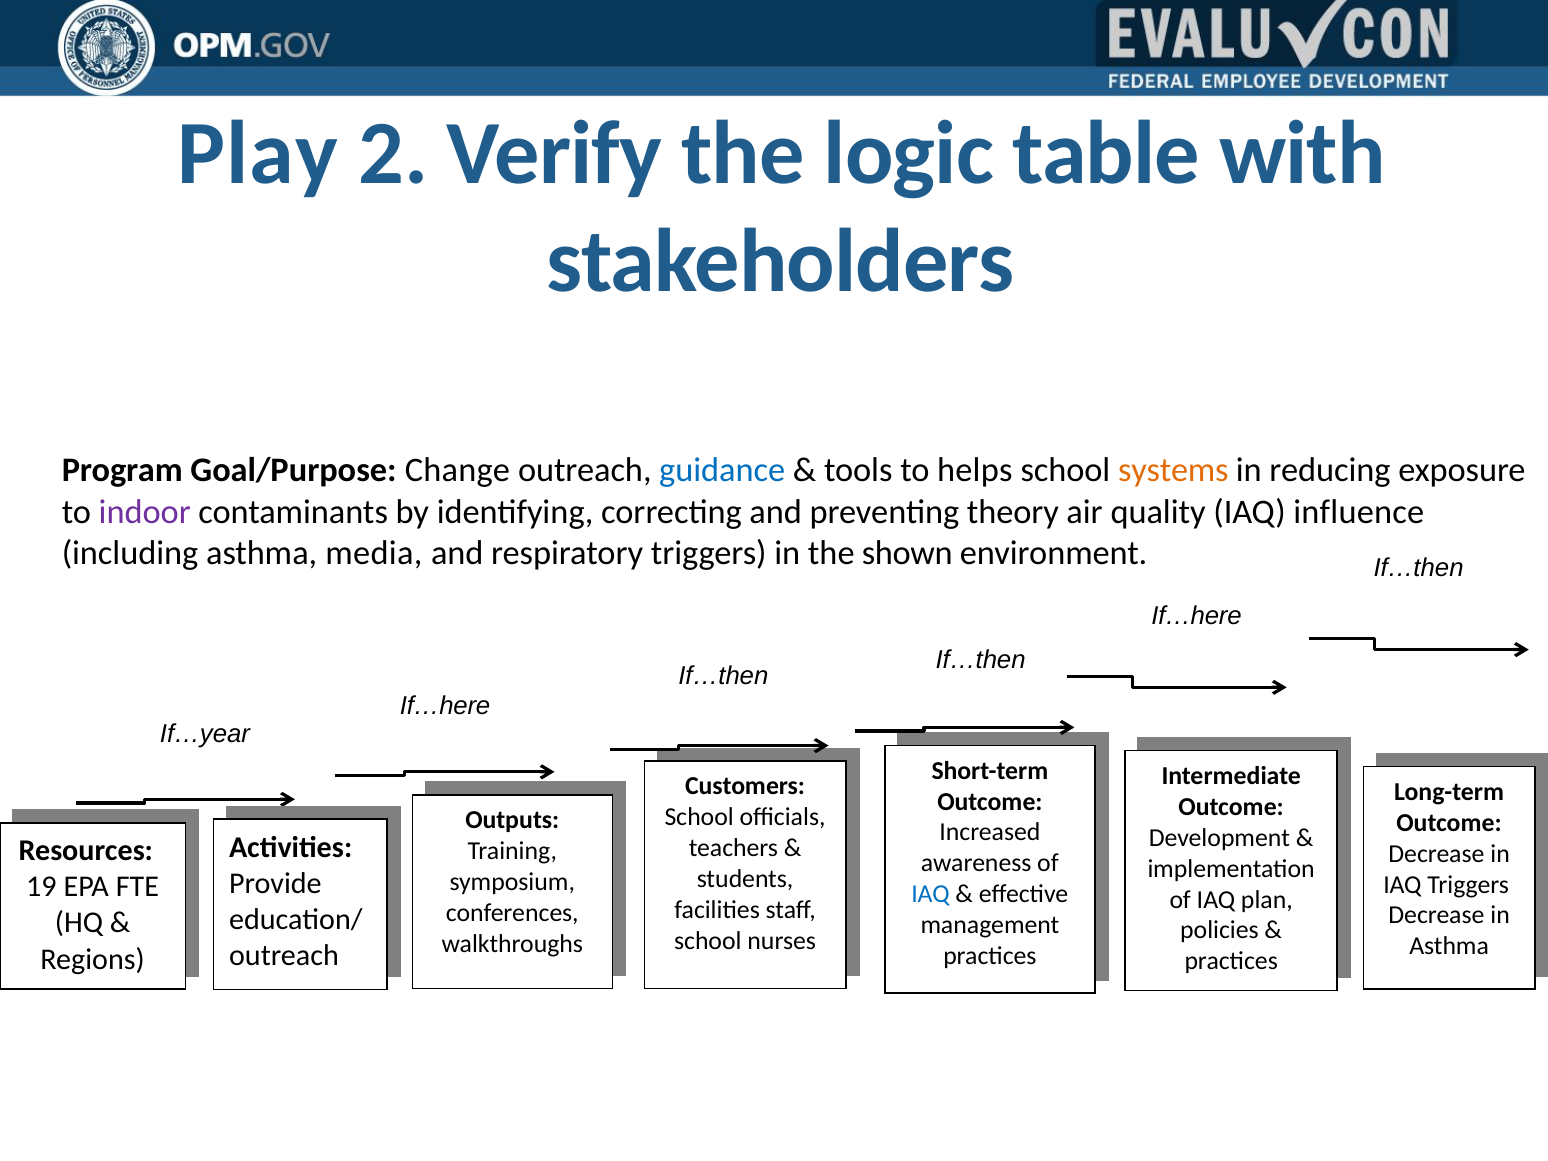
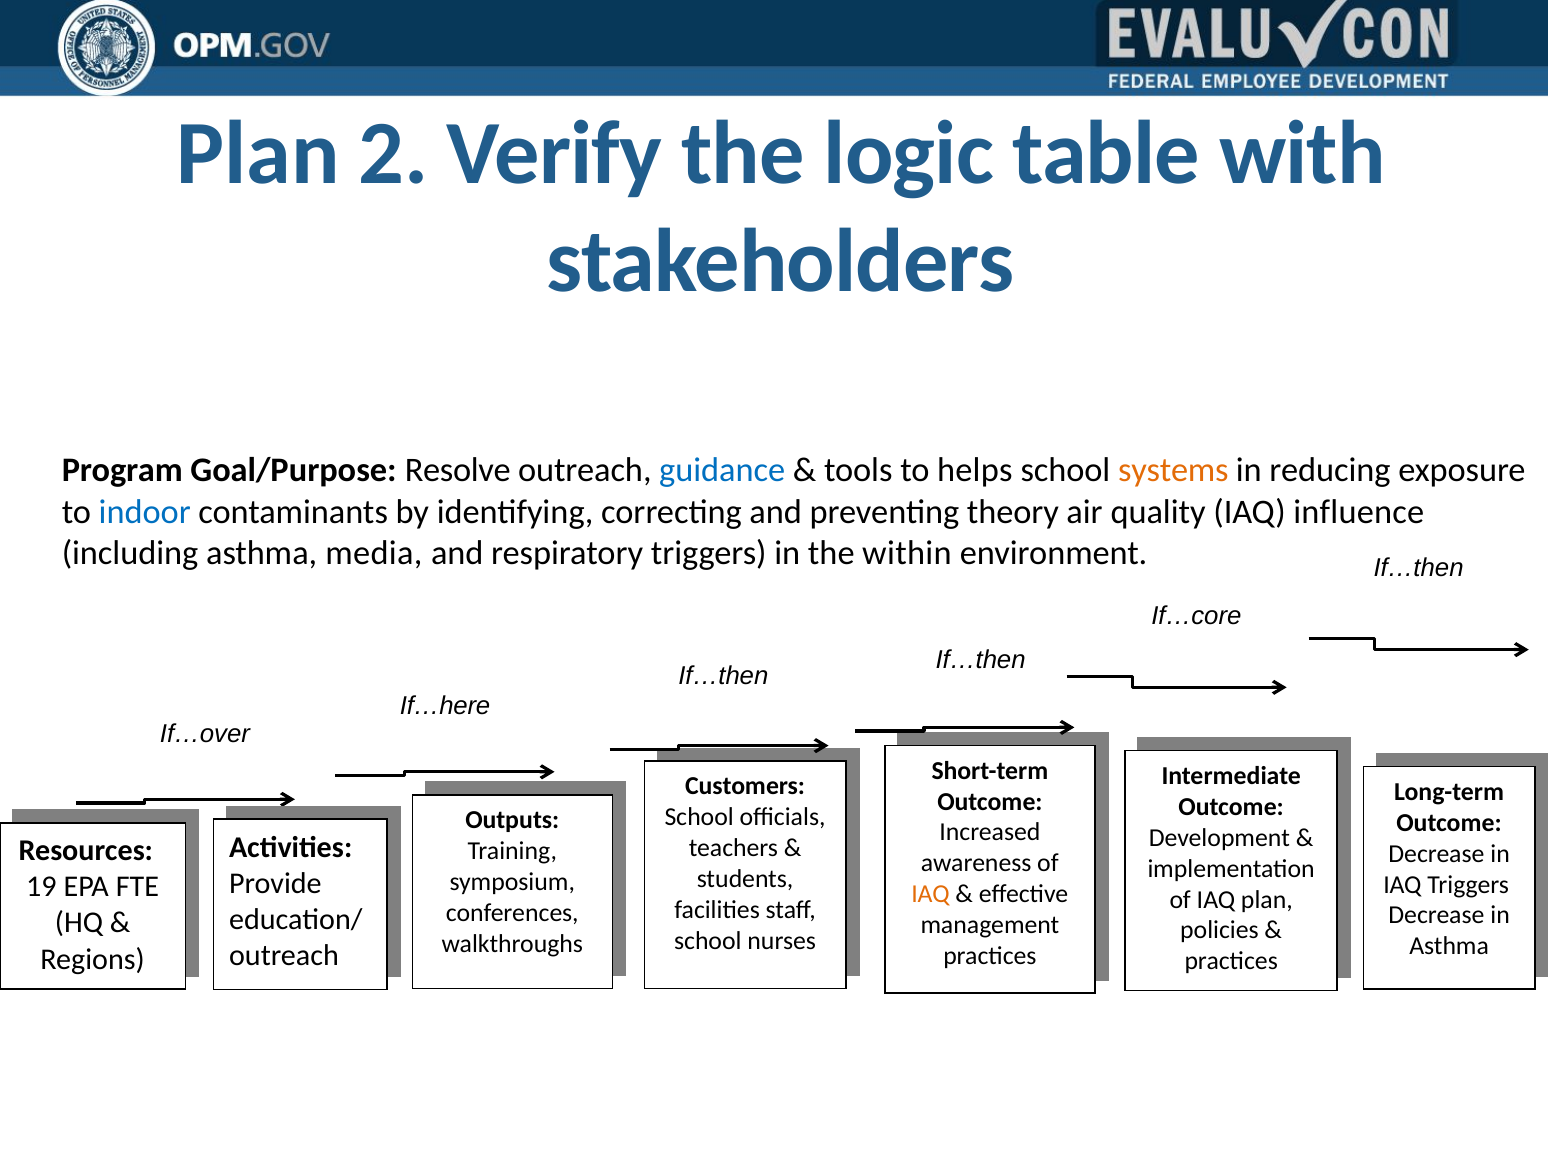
Play at (258, 153): Play -> Plan
Change: Change -> Resolve
indoor colour: purple -> blue
shown: shown -> within
If…here at (1197, 616): If…here -> If…core
If…year: If…year -> If…over
IAQ at (931, 894) colour: blue -> orange
